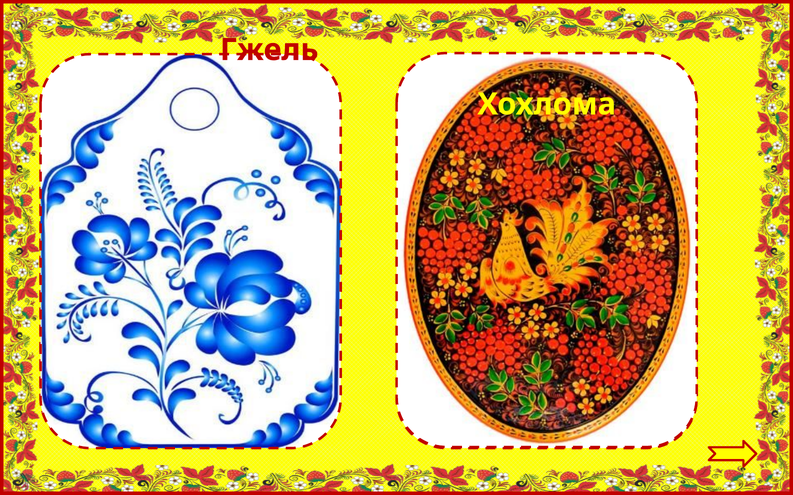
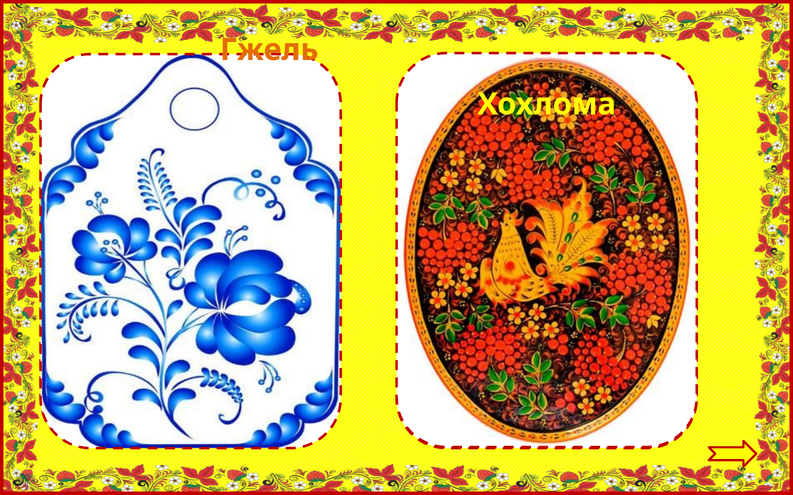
Гжель colour: red -> orange
